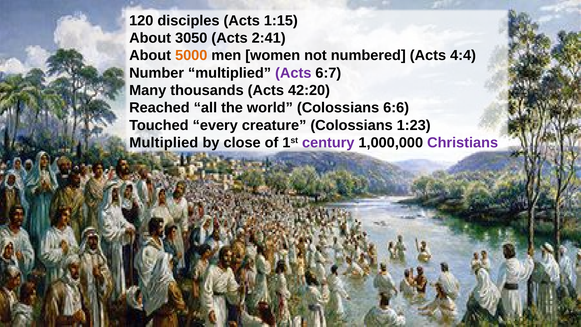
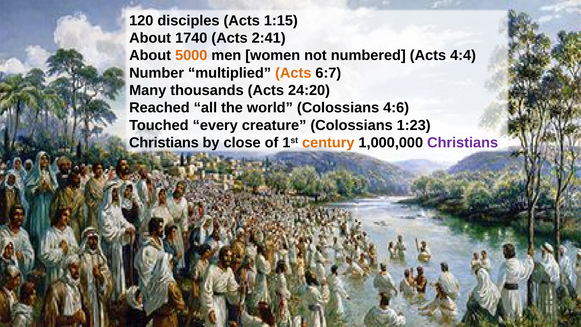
3050: 3050 -> 1740
Acts at (293, 73) colour: purple -> orange
42:20: 42:20 -> 24:20
6:6: 6:6 -> 4:6
Multiplied at (164, 143): Multiplied -> Christians
century colour: purple -> orange
